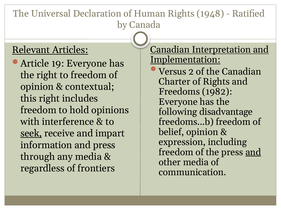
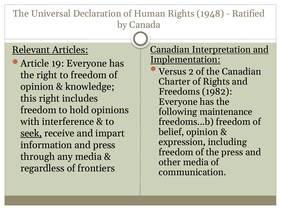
contextual: contextual -> knowledge
disadvantage: disadvantage -> maintenance
and at (253, 153) underline: present -> none
